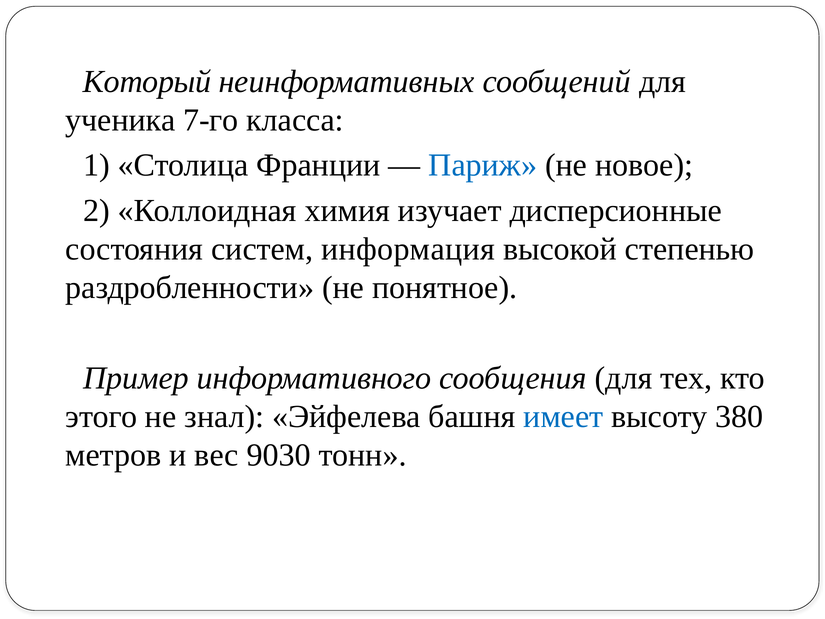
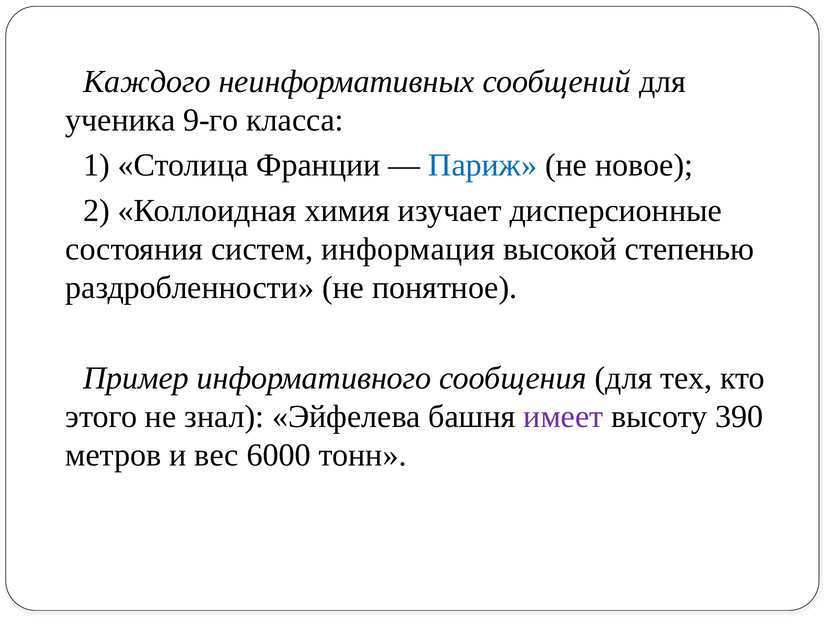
Который: Который -> Каждого
7-го: 7-го -> 9-го
имеет colour: blue -> purple
380: 380 -> 390
9030: 9030 -> 6000
